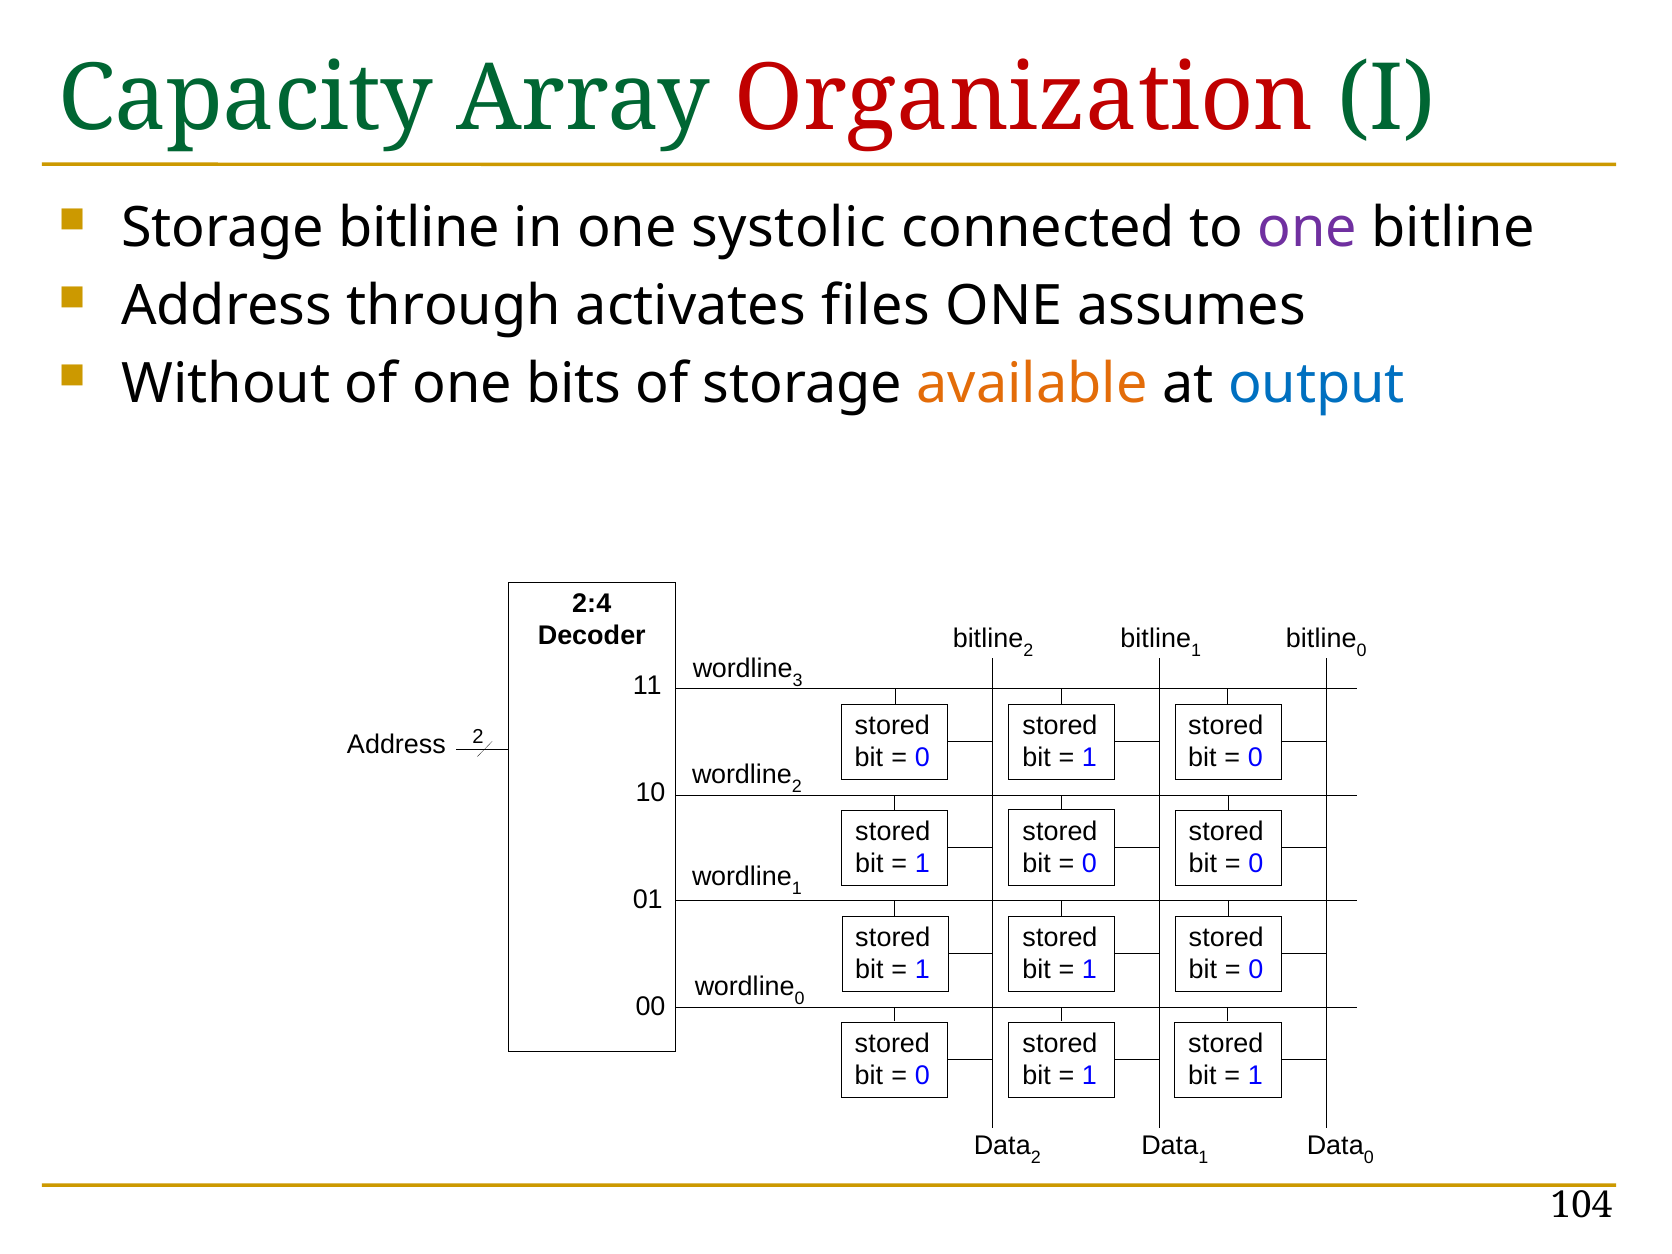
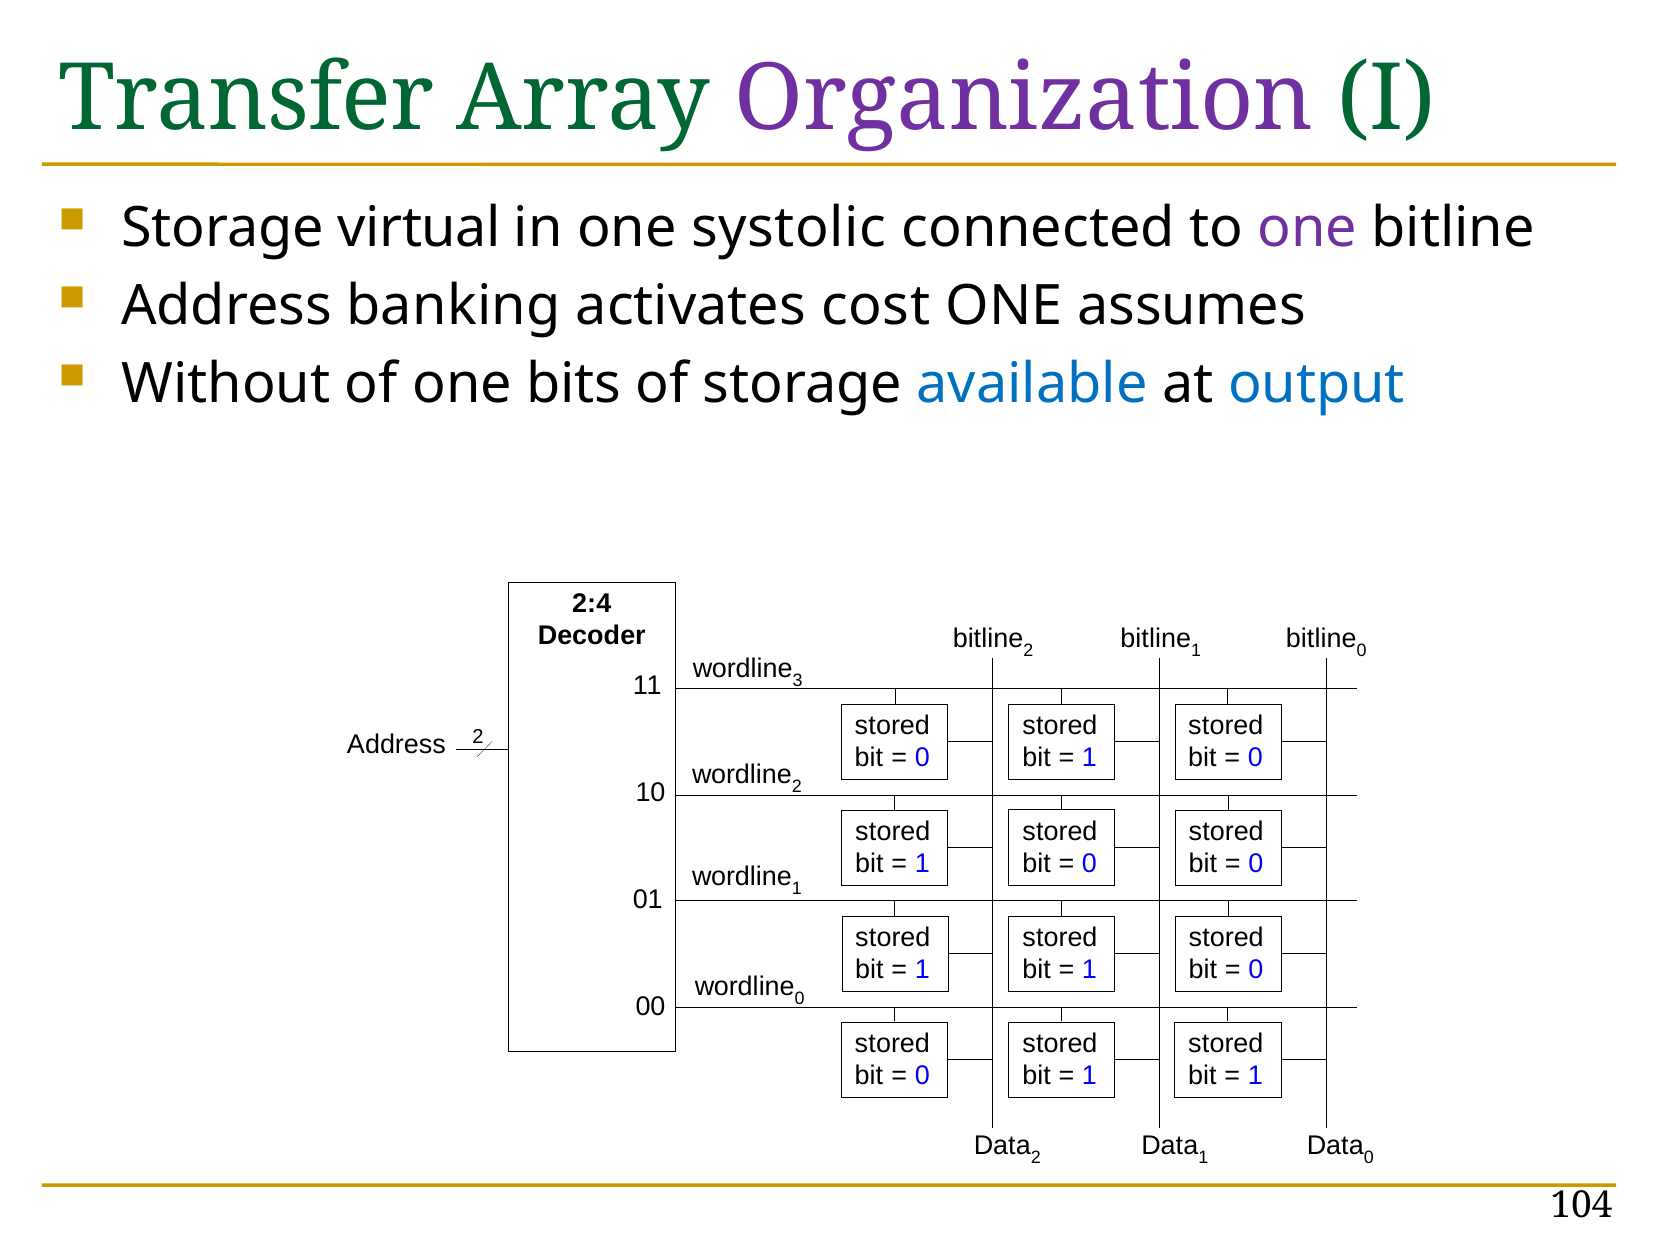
Capacity: Capacity -> Transfer
Organization colour: red -> purple
Storage bitline: bitline -> virtual
through: through -> banking
files: files -> cost
available colour: orange -> blue
